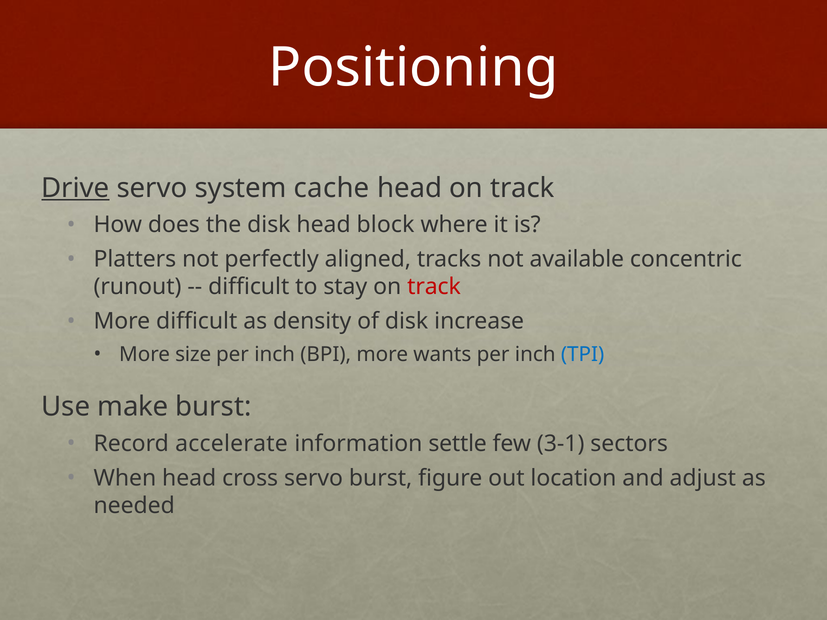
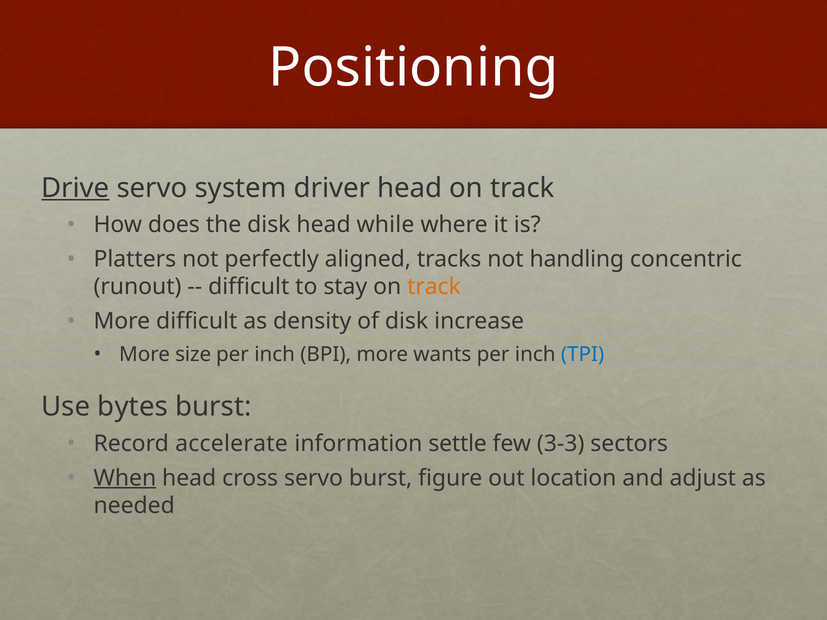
cache: cache -> driver
block: block -> while
available: available -> handling
track at (434, 287) colour: red -> orange
make: make -> bytes
3-1: 3-1 -> 3-3
When underline: none -> present
